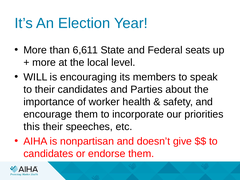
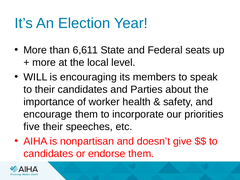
this: this -> five
